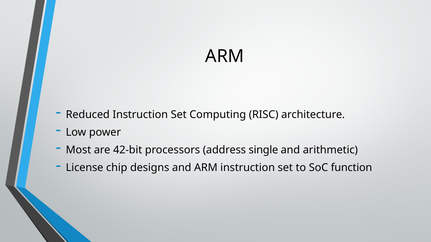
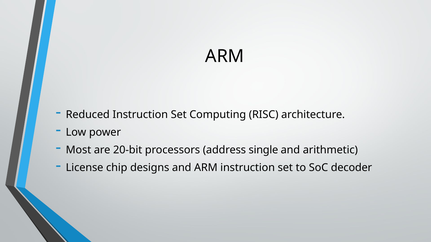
42-bit: 42-bit -> 20-bit
function: function -> decoder
